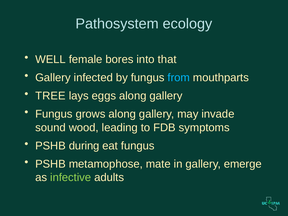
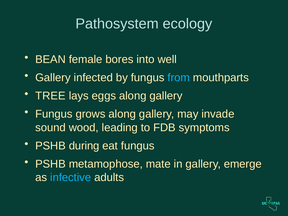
WELL: WELL -> BEAN
that: that -> well
infective colour: light green -> light blue
